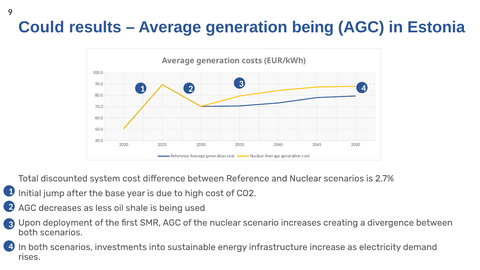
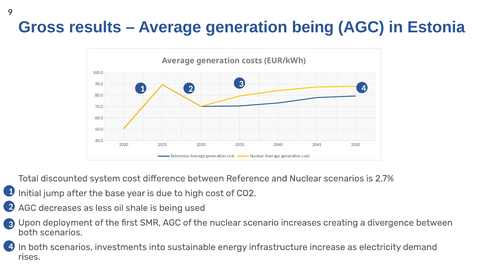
Could: Could -> Gross
